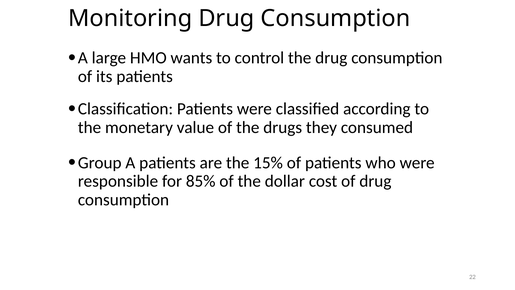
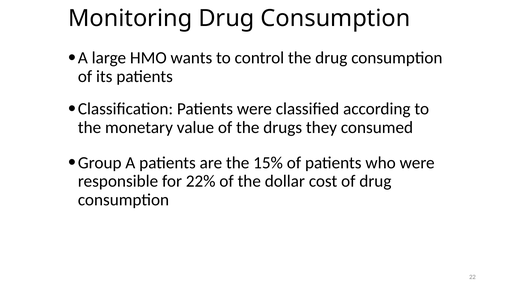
85%: 85% -> 22%
